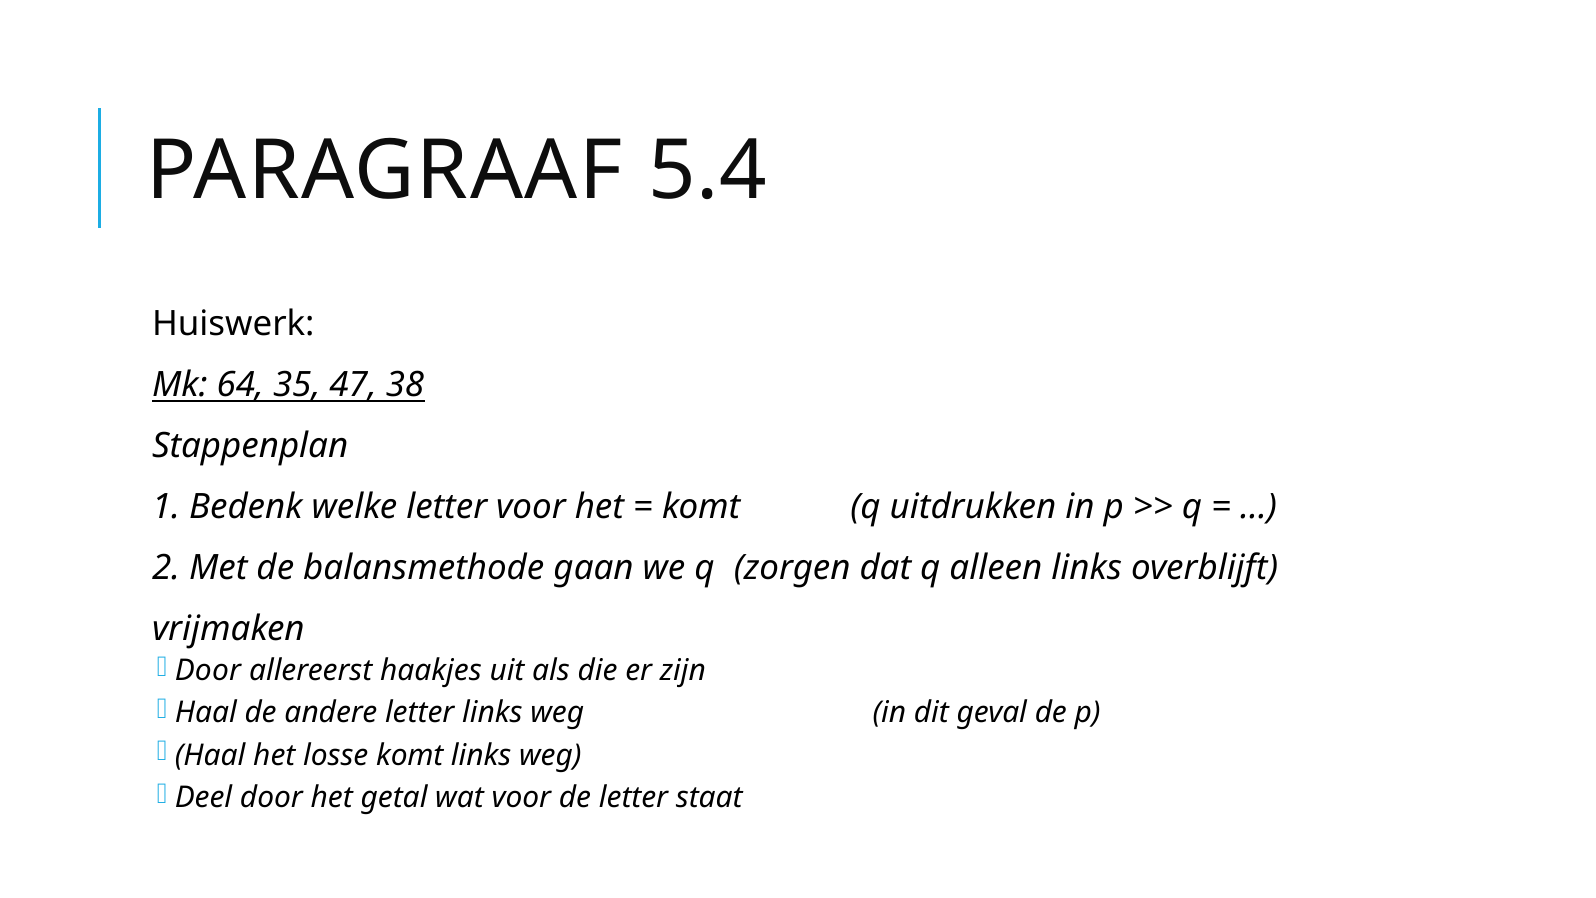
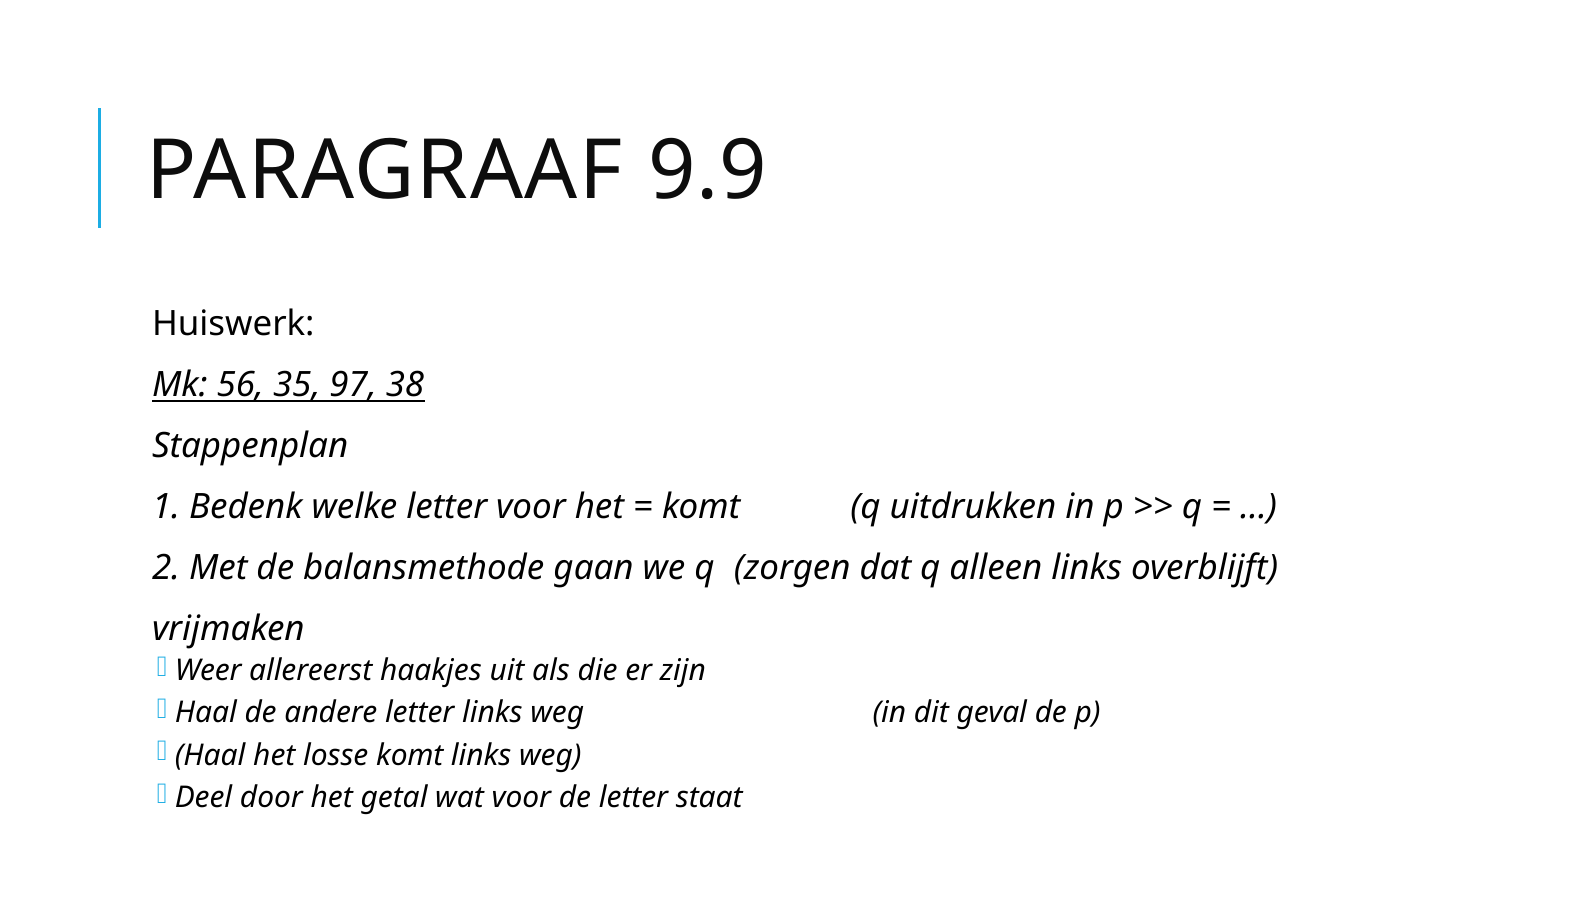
5.4: 5.4 -> 9.9
64: 64 -> 56
47: 47 -> 97
Door at (208, 671): Door -> Weer
